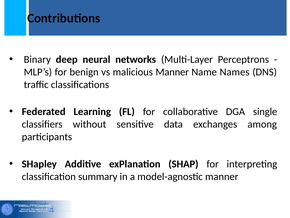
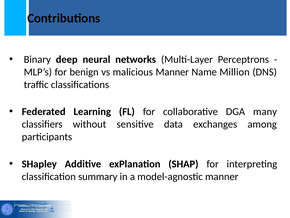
Names: Names -> Million
single: single -> many
